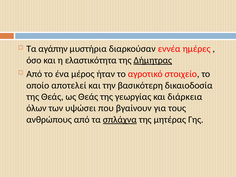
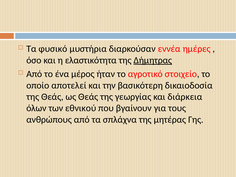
αγάπην: αγάπην -> φυσικό
υψώσει: υψώσει -> εθνικού
σπλάχνα underline: present -> none
